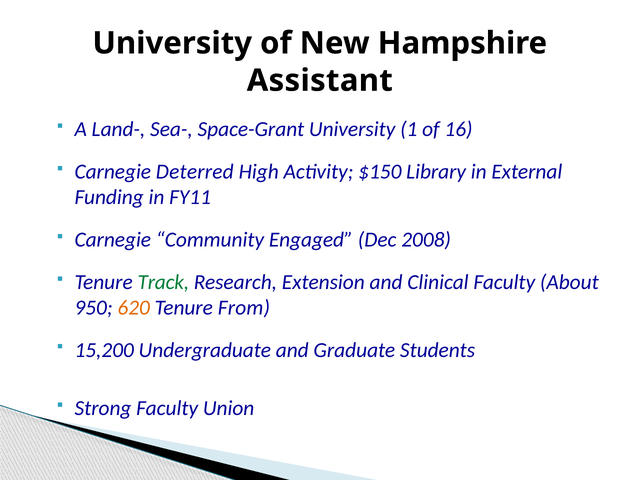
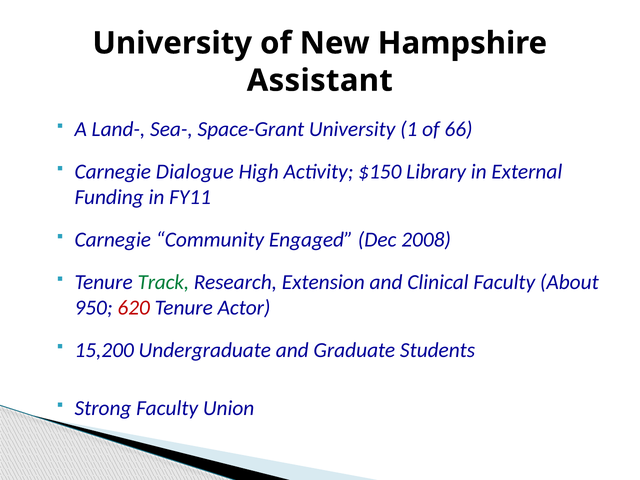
16: 16 -> 66
Deterred: Deterred -> Dialogue
620 colour: orange -> red
From: From -> Actor
